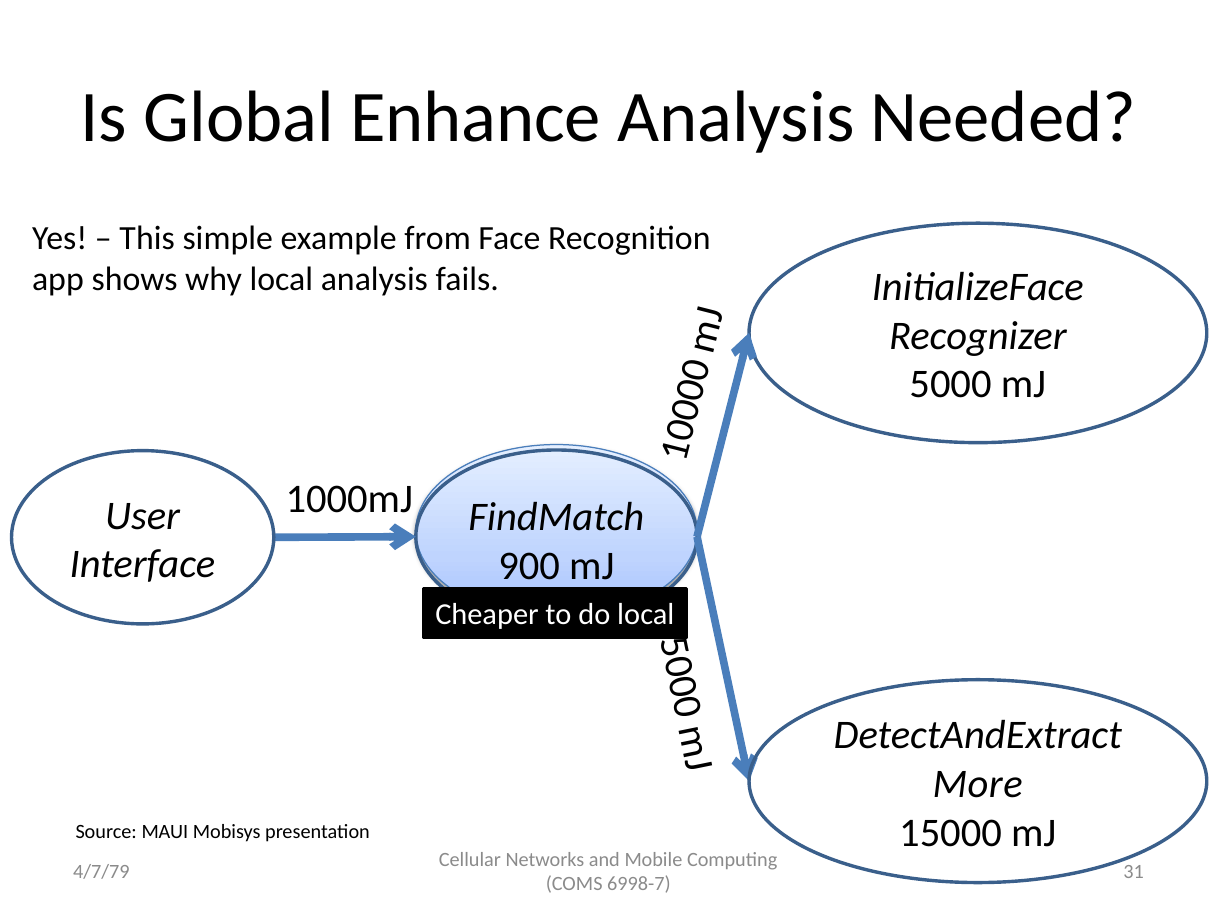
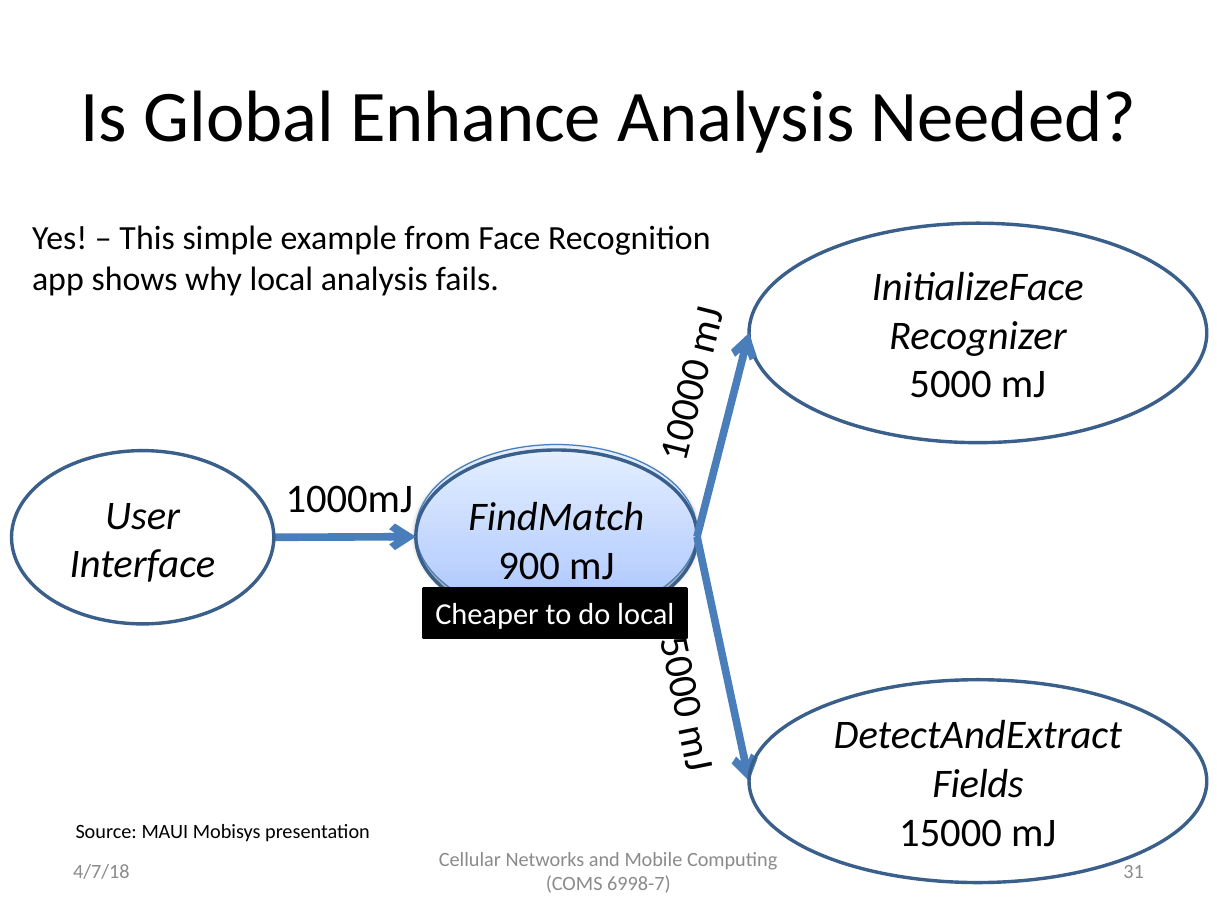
More: More -> Fields
4/7/79: 4/7/79 -> 4/7/18
